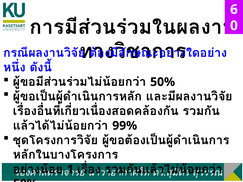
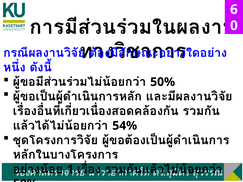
99%: 99% -> 54%
